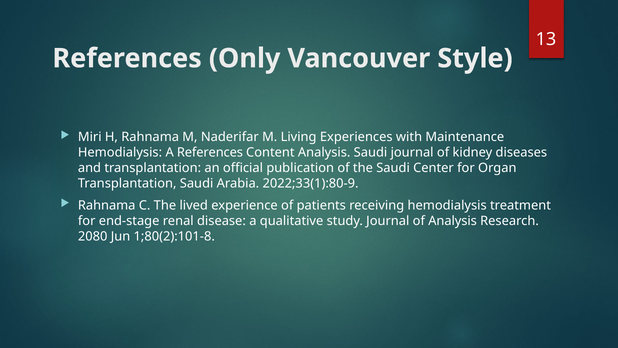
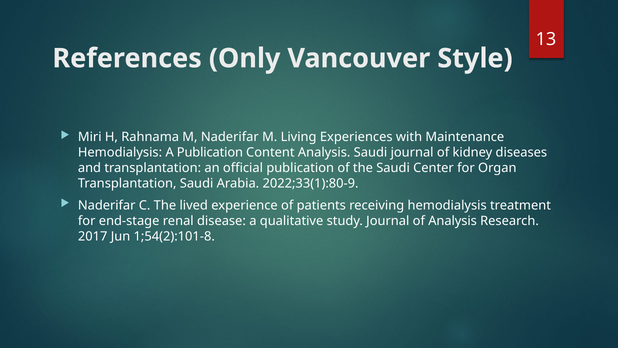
A References: References -> Publication
Rahnama at (107, 205): Rahnama -> Naderifar
2080: 2080 -> 2017
1;80(2):101-8: 1;80(2):101-8 -> 1;54(2):101-8
